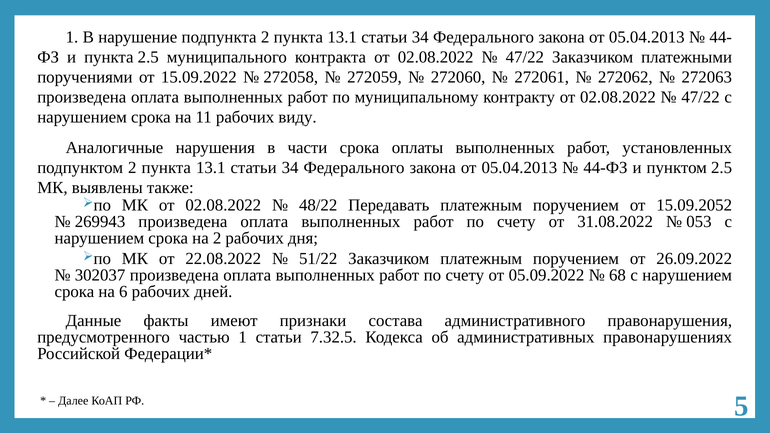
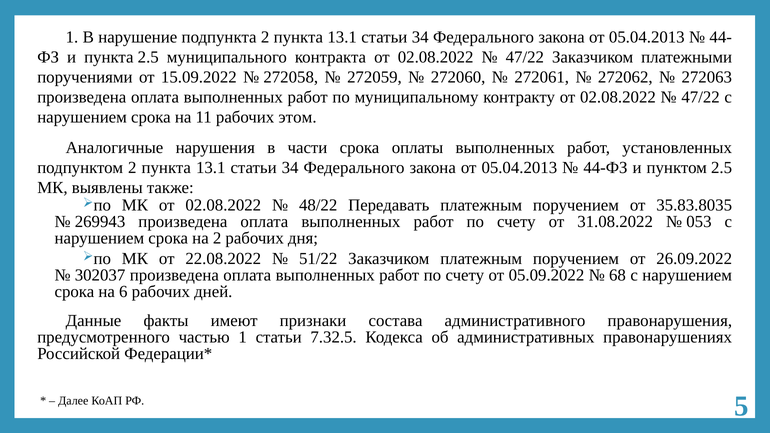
виду: виду -> этом
15.09.2052: 15.09.2052 -> 35.83.8035
